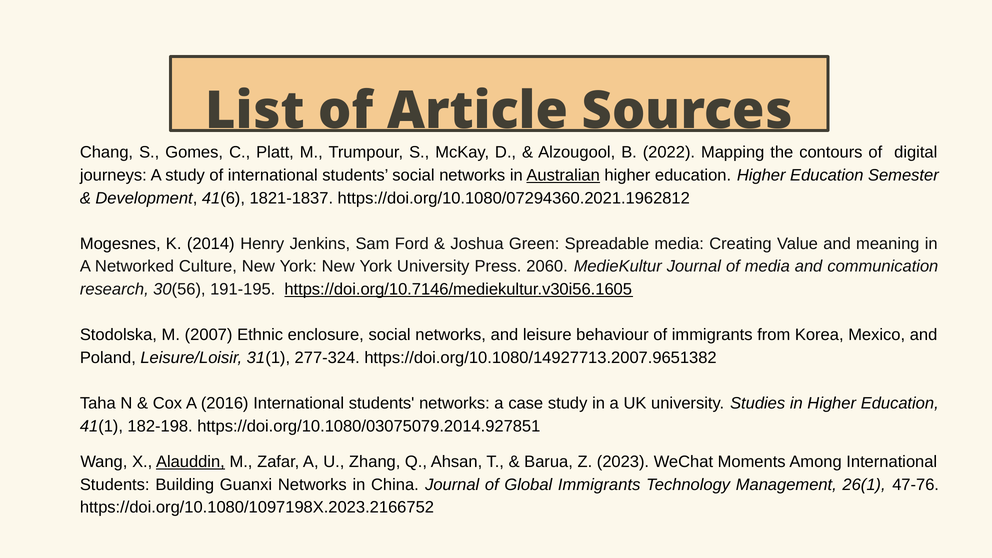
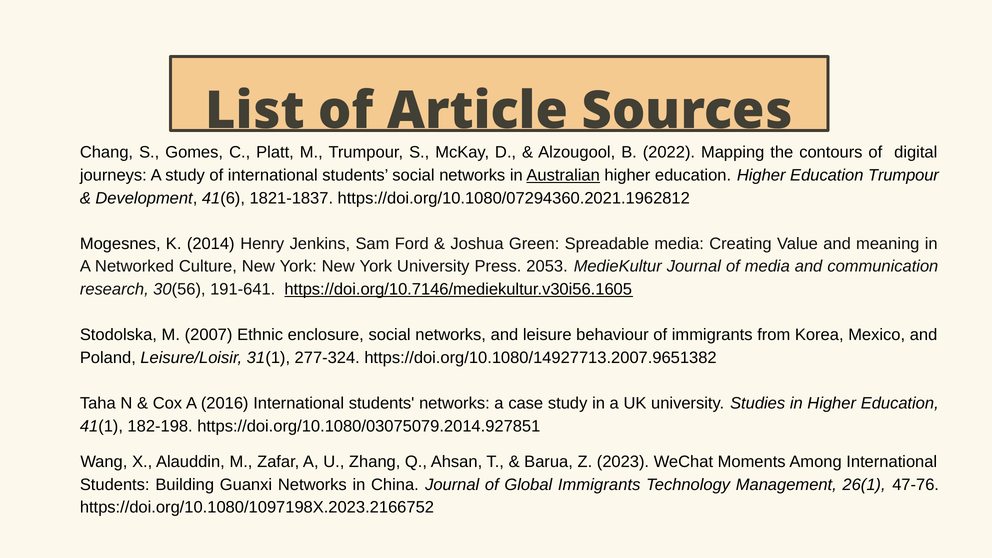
Education Semester: Semester -> Trumpour
2060: 2060 -> 2053
191-195: 191-195 -> 191-641
Alauddin underline: present -> none
